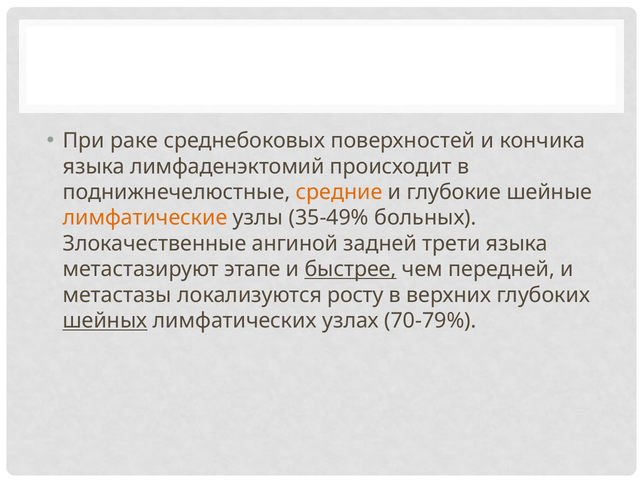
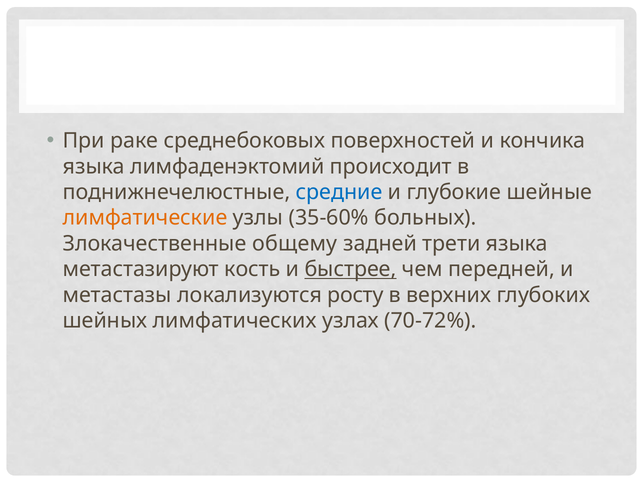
средние colour: orange -> blue
35-49%: 35-49% -> 35-60%
ангиной: ангиной -> общему
этапе: этапе -> кость
шейных underline: present -> none
70-79%: 70-79% -> 70-72%
